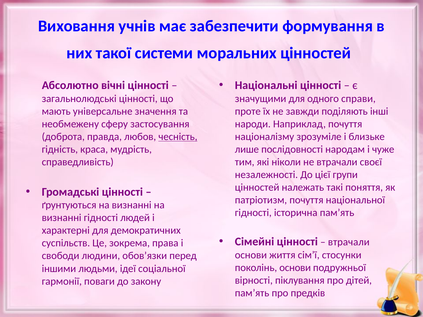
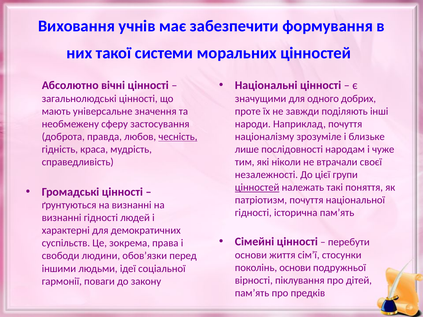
справи: справи -> добрих
цінностей at (257, 187) underline: none -> present
втрачали at (349, 242): втрачали -> перебути
